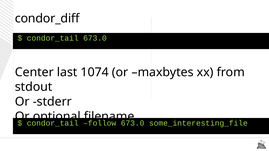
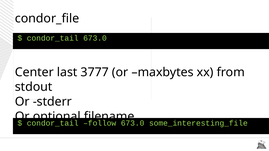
condor_diff: condor_diff -> condor_file
1074: 1074 -> 3777
